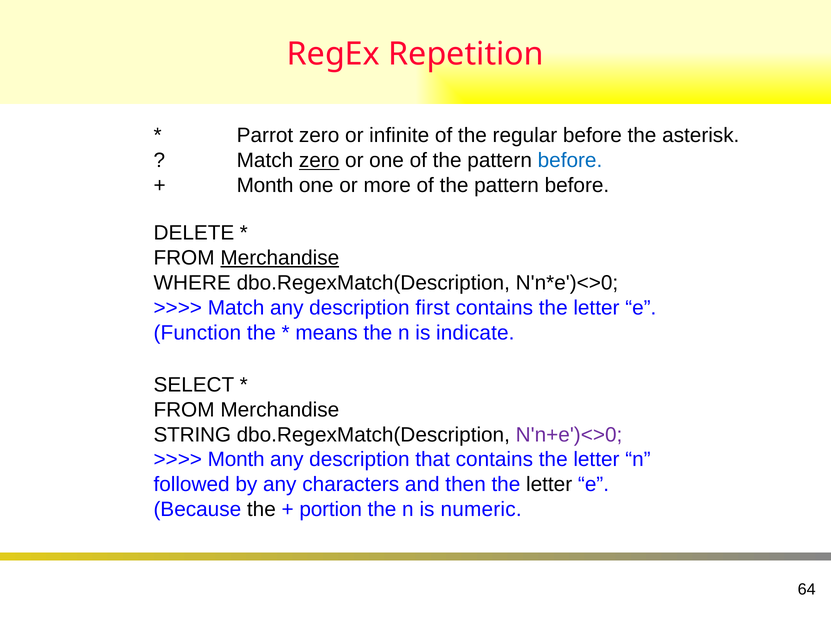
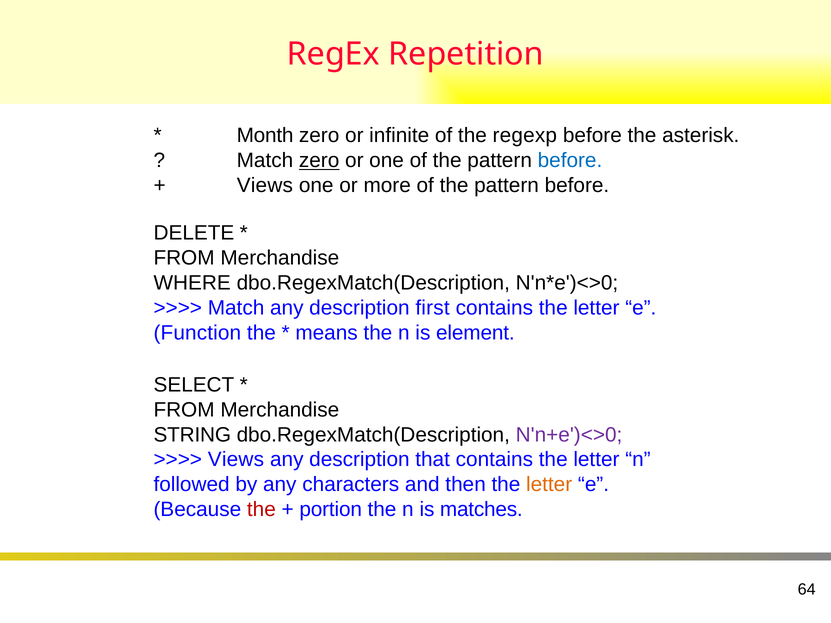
Parrot: Parrot -> Month
regular: regular -> regexp
Month at (265, 186): Month -> Views
Merchandise at (280, 258) underline: present -> none
indicate: indicate -> element
Month at (236, 460): Month -> Views
letter at (549, 485) colour: black -> orange
the at (261, 510) colour: black -> red
numeric: numeric -> matches
